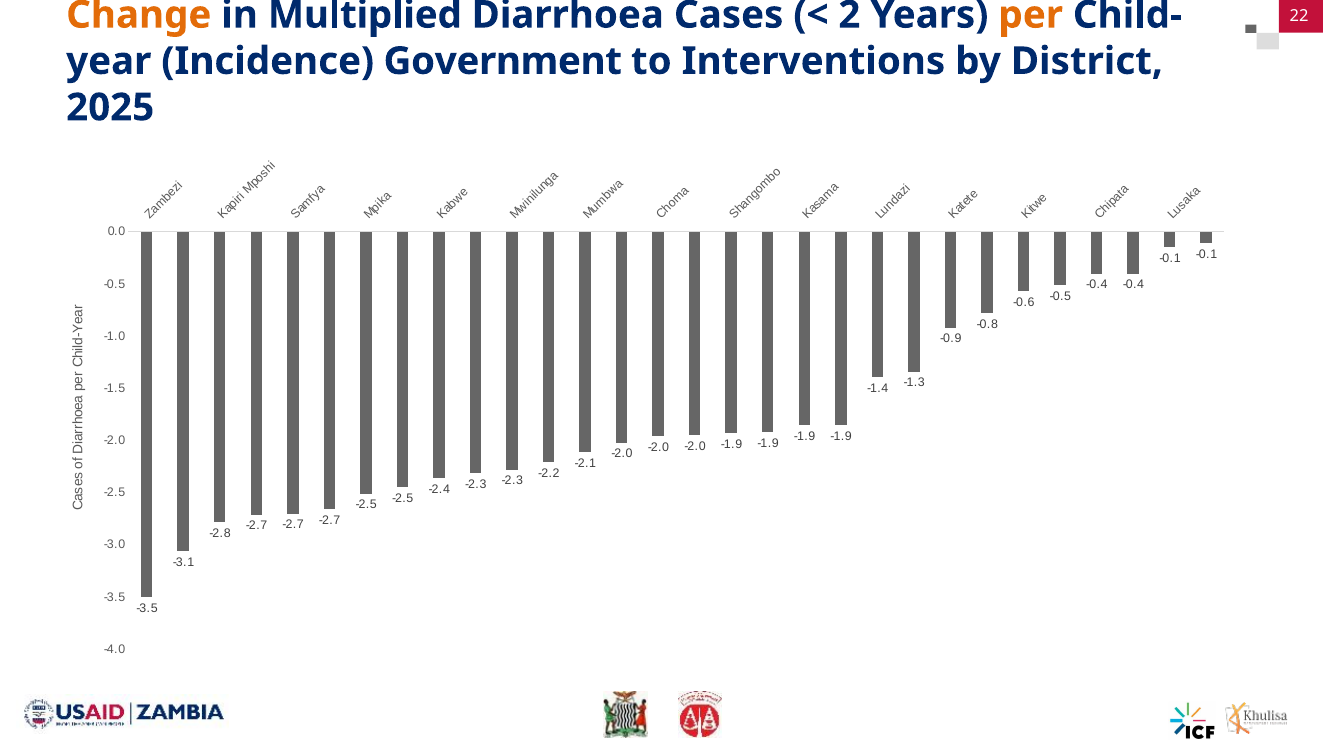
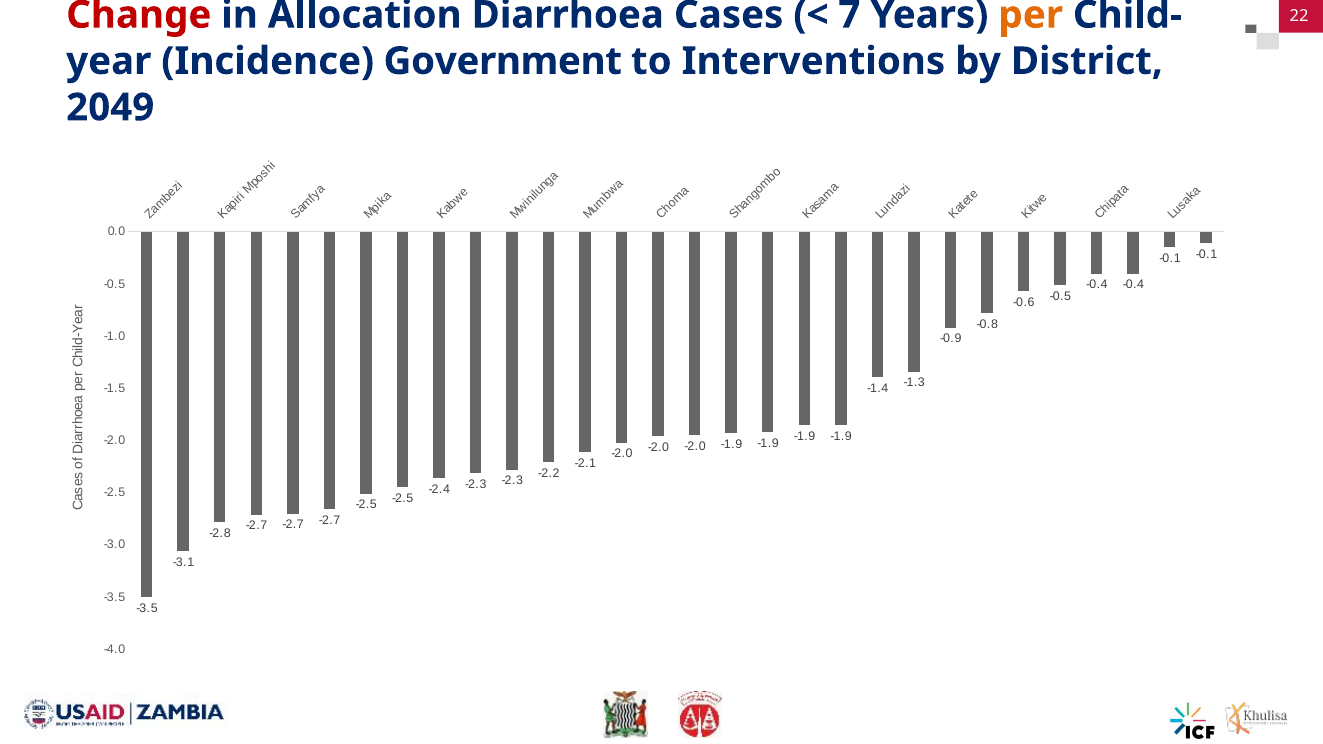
Change colour: orange -> red
Multiplied: Multiplied -> Allocation
2: 2 -> 7
2025: 2025 -> 2049
